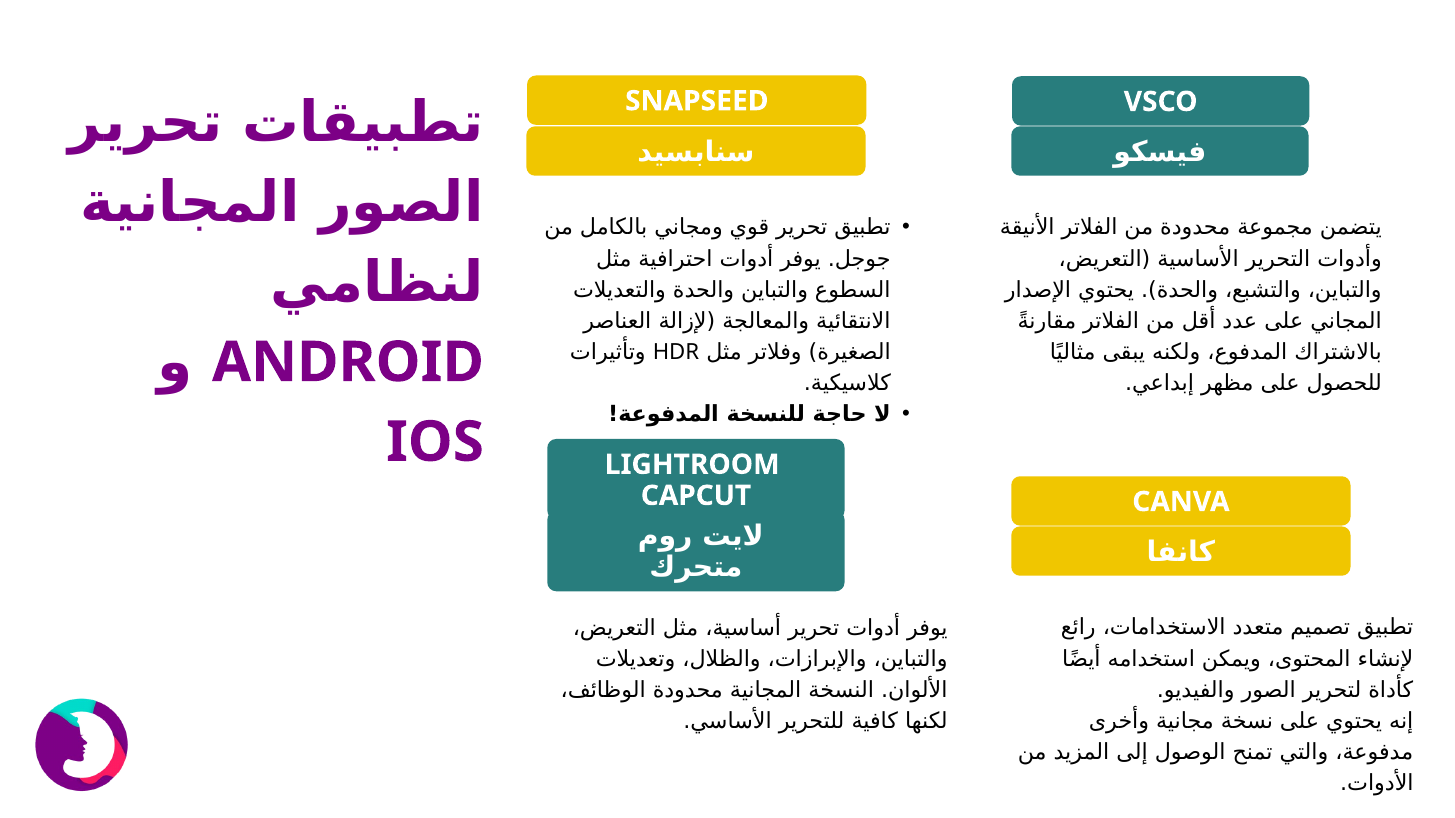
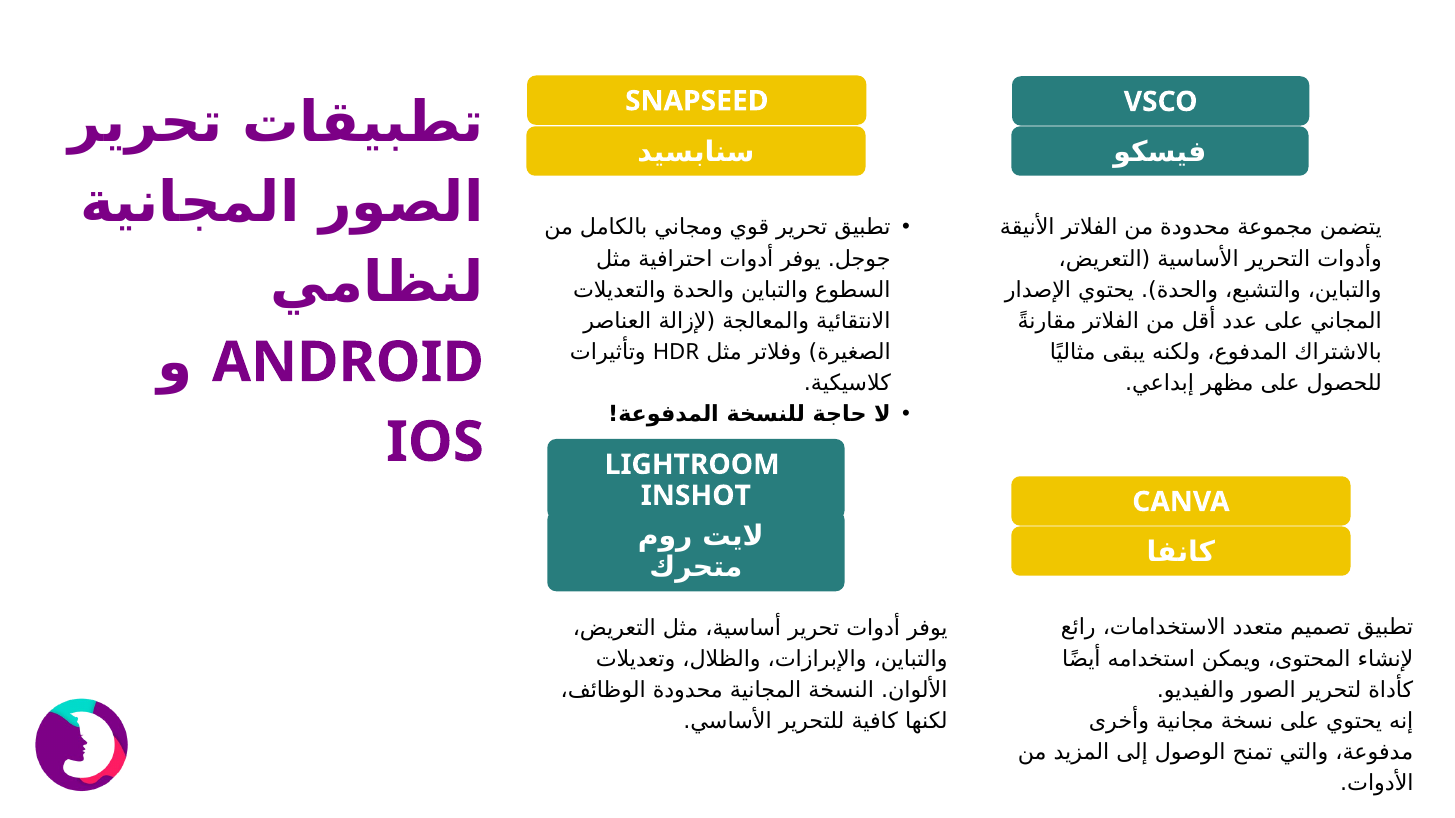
CAPCUT: CAPCUT -> INSHOT
